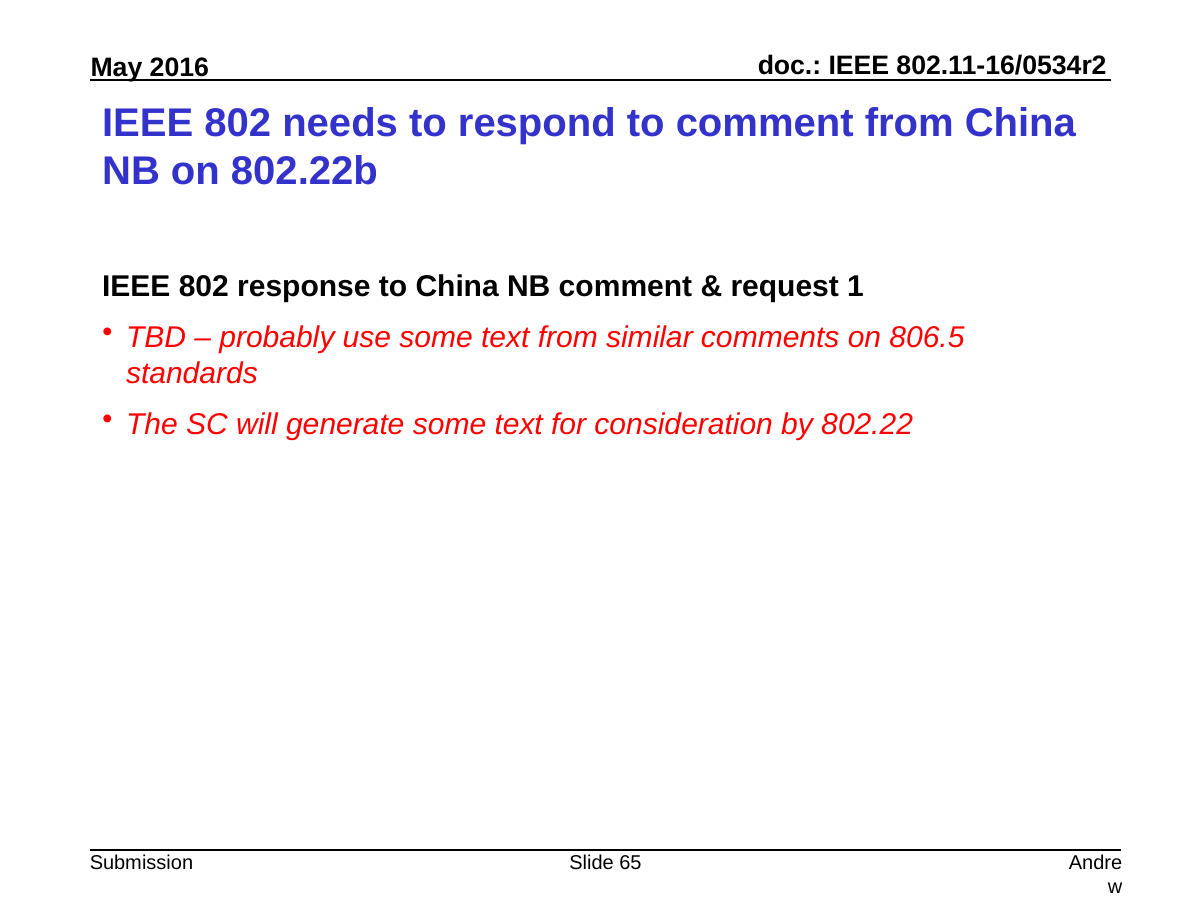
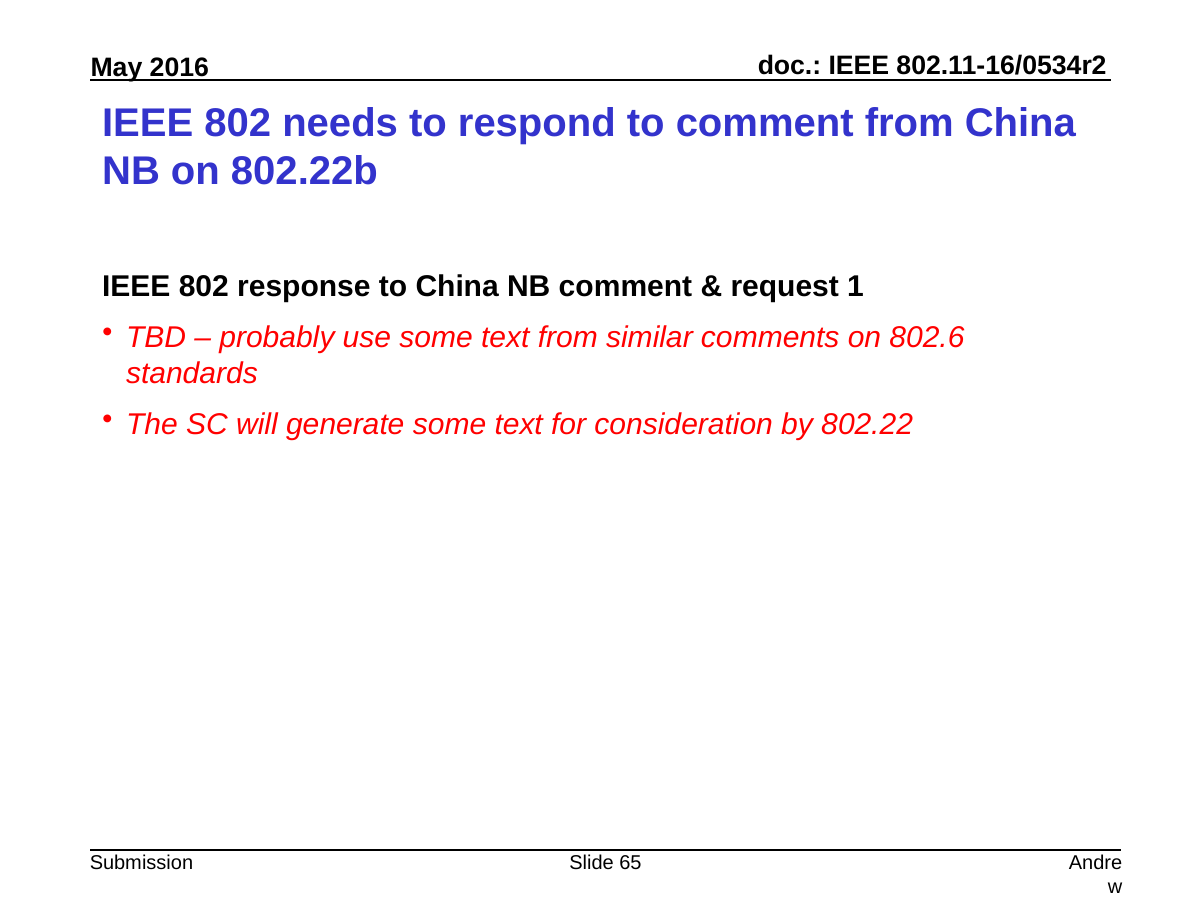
806.5: 806.5 -> 802.6
